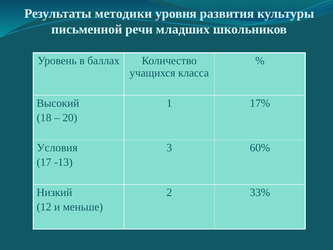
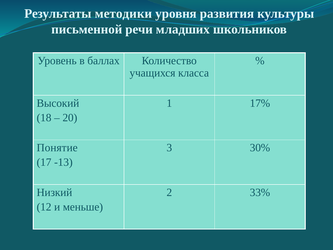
Условия: Условия -> Понятие
60%: 60% -> 30%
